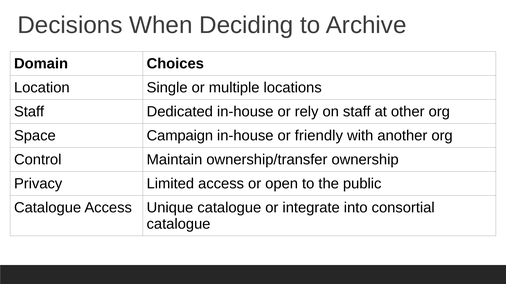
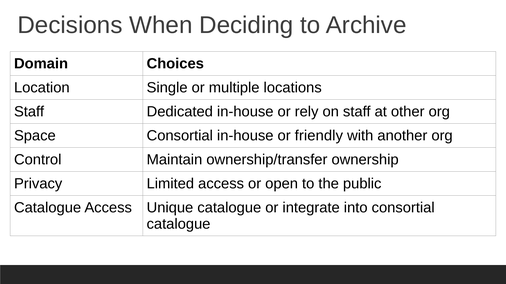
Space Campaign: Campaign -> Consortial
